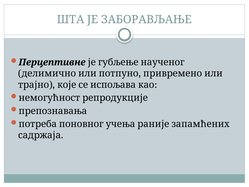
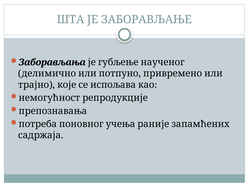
Перцептивне: Перцептивне -> Заборављања
